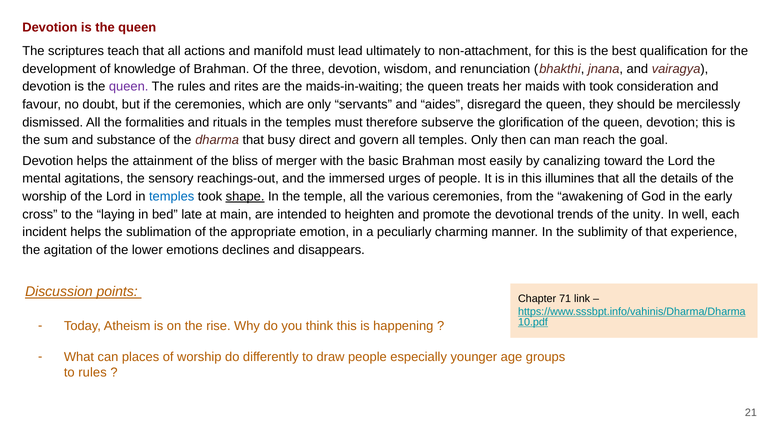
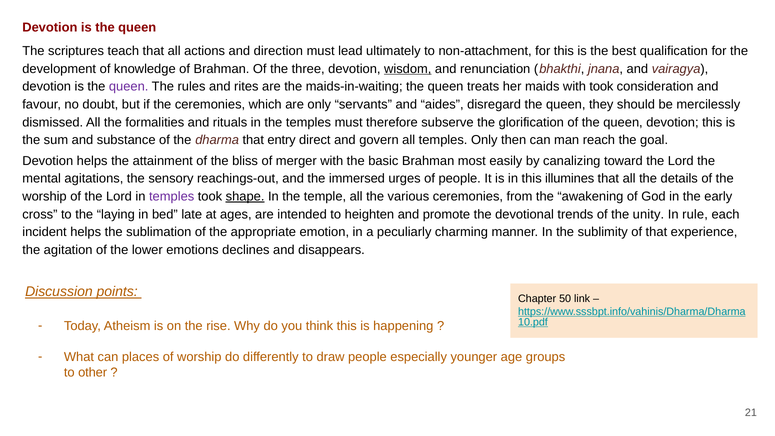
manifold: manifold -> direction
wisdom underline: none -> present
busy: busy -> entry
temples at (172, 196) colour: blue -> purple
main: main -> ages
well: well -> rule
71: 71 -> 50
to rules: rules -> other
